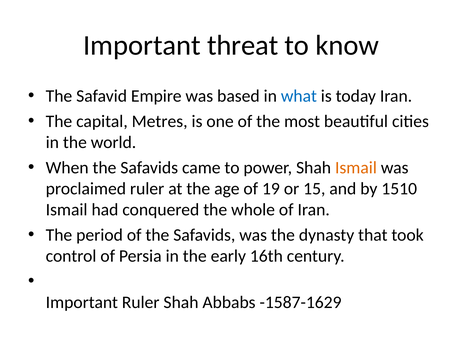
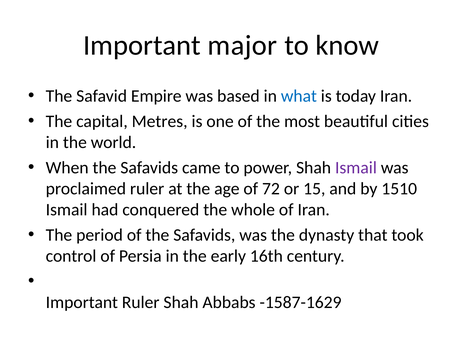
threat: threat -> major
Ismail at (356, 168) colour: orange -> purple
19: 19 -> 72
